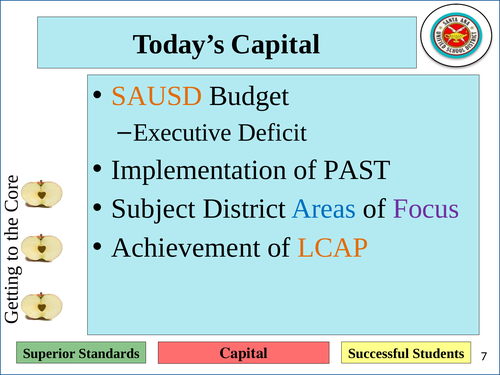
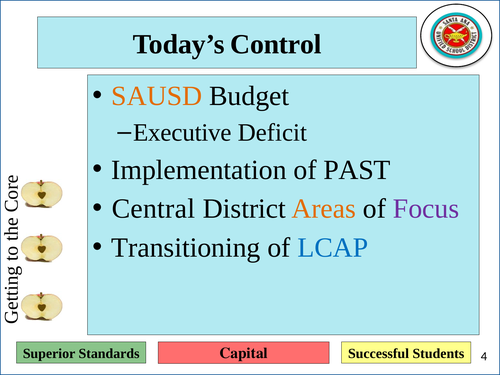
Today’s Capital: Capital -> Control
Subject: Subject -> Central
Areas colour: blue -> orange
Achievement: Achievement -> Transitioning
LCAP colour: orange -> blue
7: 7 -> 4
